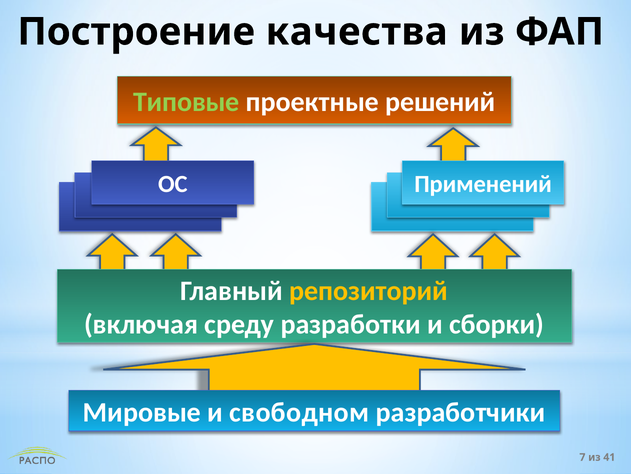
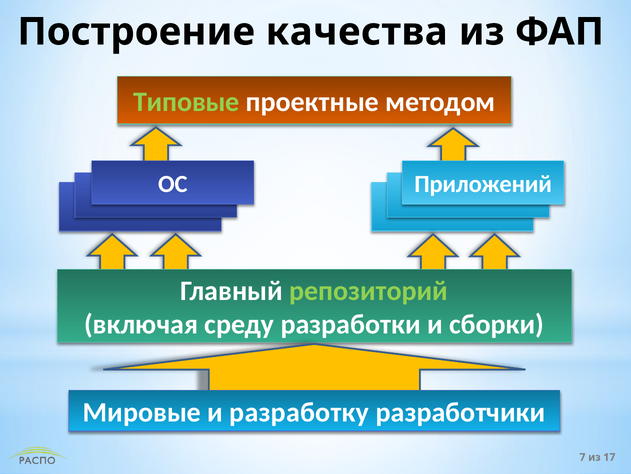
решений: решений -> методом
Применений: Применений -> Приложений
репозиторий colour: yellow -> light green
свободном: свободном -> разработку
41: 41 -> 17
